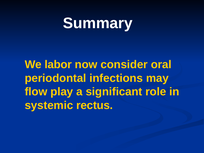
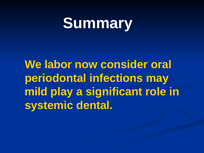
flow: flow -> mild
rectus: rectus -> dental
